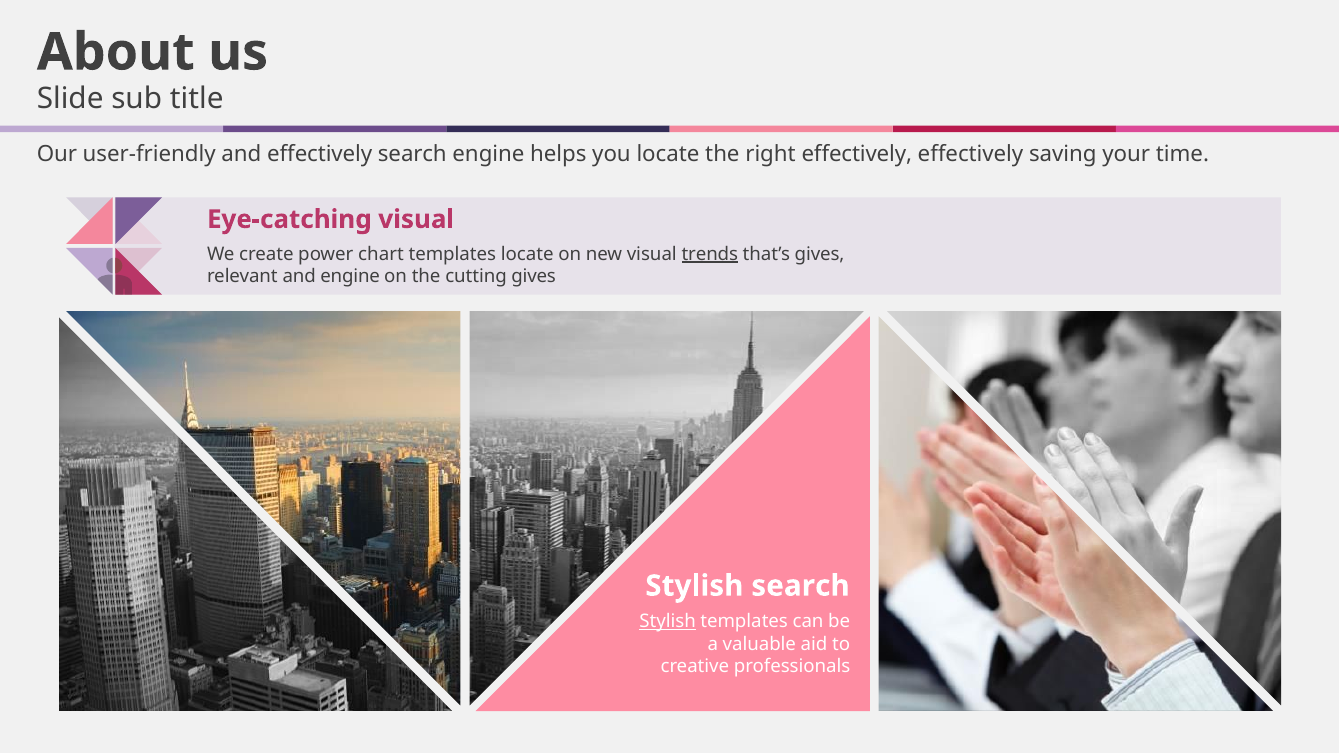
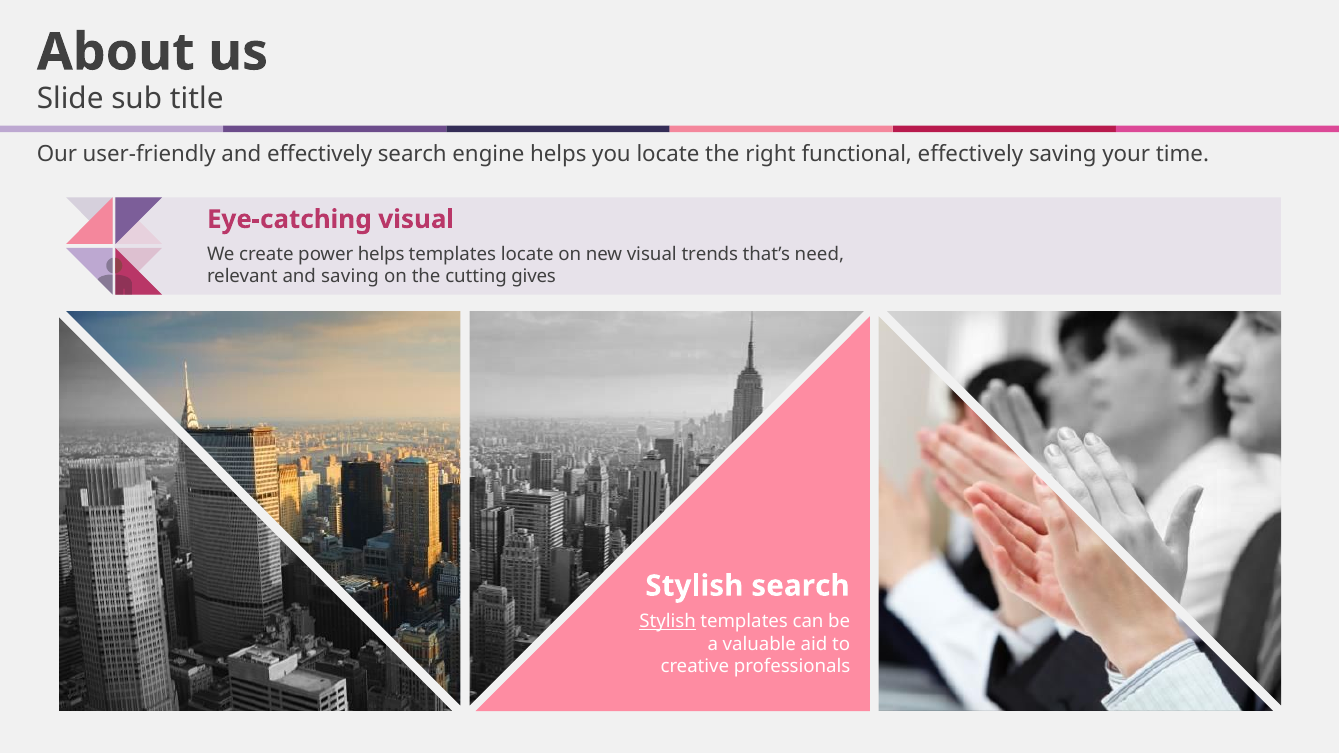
right effectively: effectively -> functional
power chart: chart -> helps
trends underline: present -> none
that’s gives: gives -> need
and engine: engine -> saving
